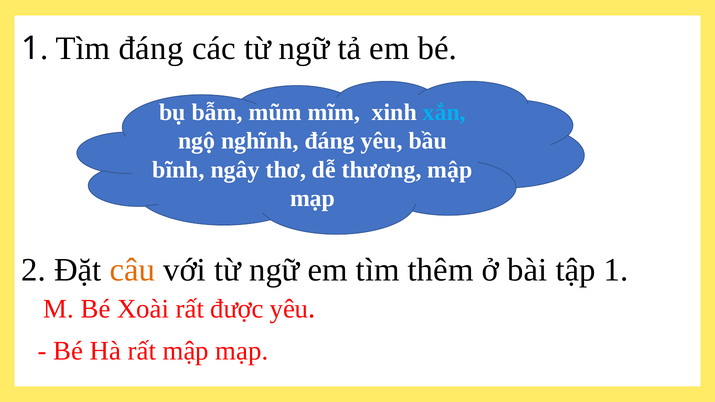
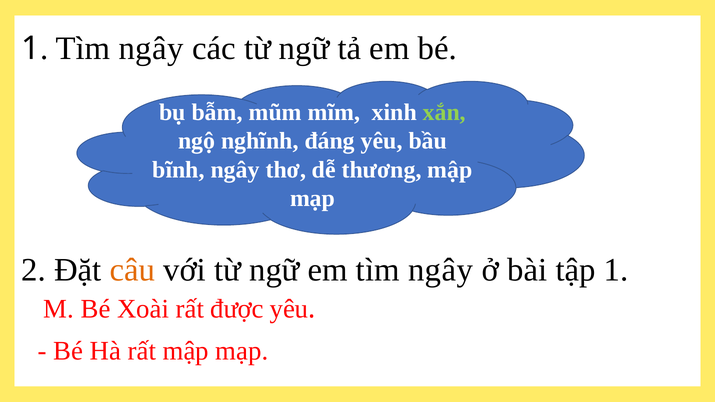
đáng at (151, 48): đáng -> ngây
xắn colour: light blue -> light green
em tìm thêm: thêm -> ngây
